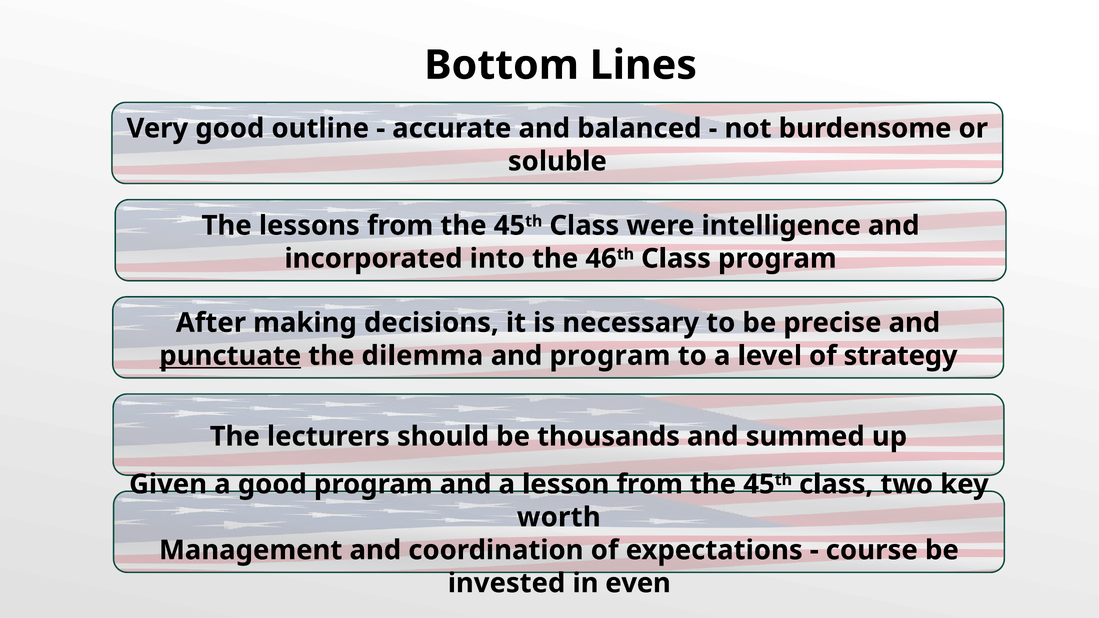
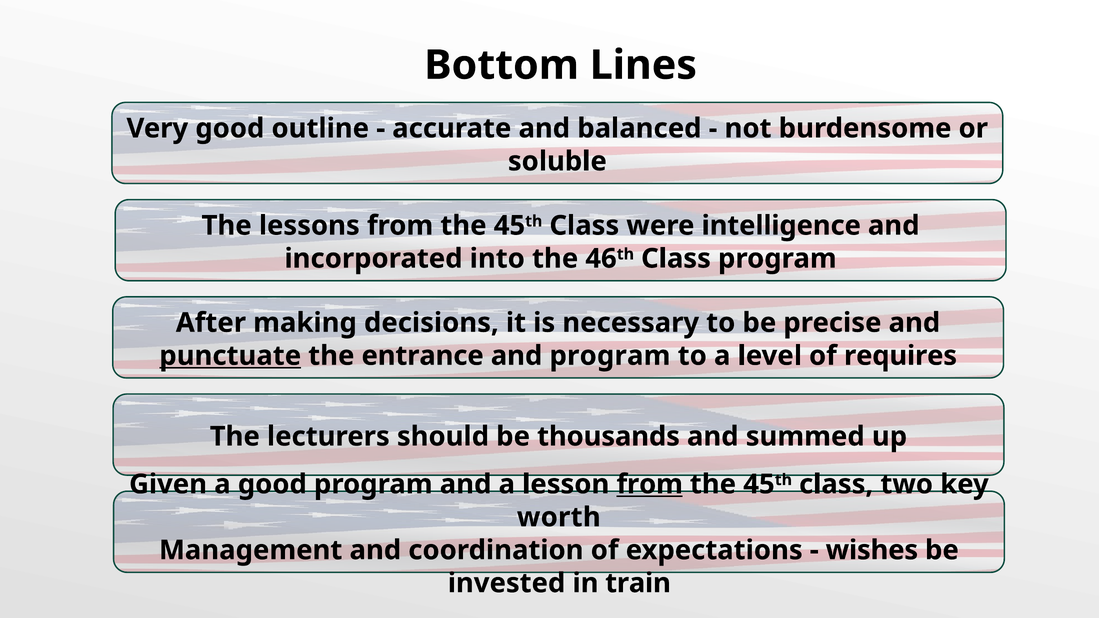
dilemma: dilemma -> entrance
strategy: strategy -> requires
from at (650, 484) underline: none -> present
course: course -> wishes
even: even -> train
